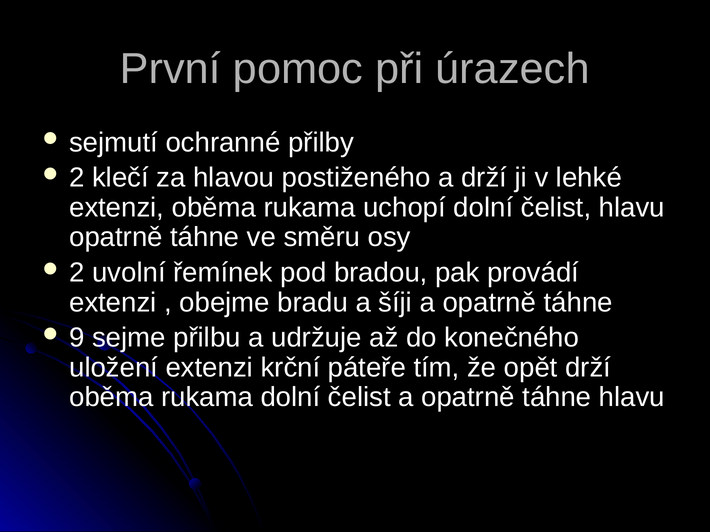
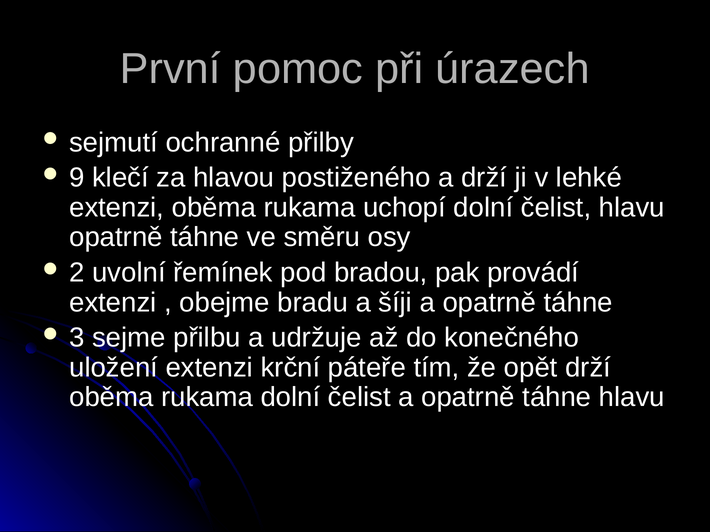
2 at (77, 178): 2 -> 9
9: 9 -> 3
